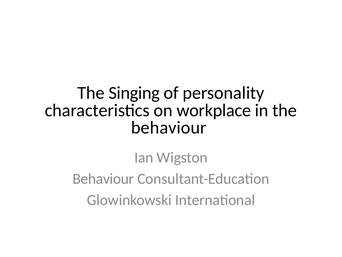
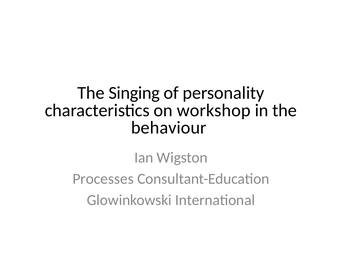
workplace: workplace -> workshop
Behaviour at (103, 179): Behaviour -> Processes
